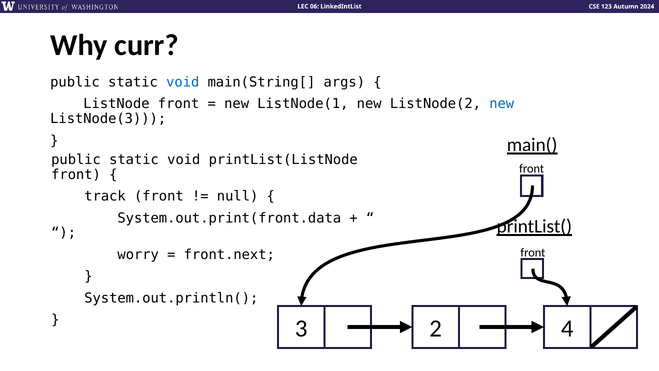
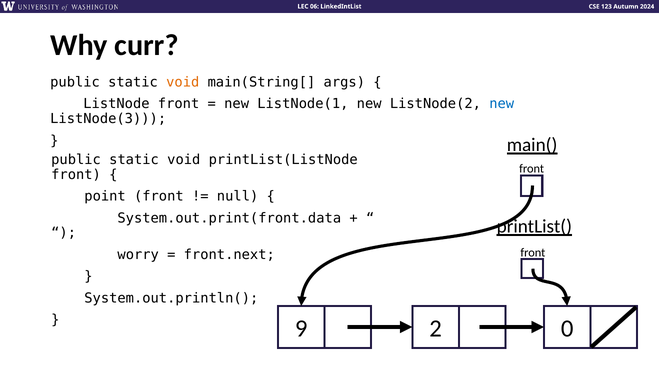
void at (183, 82) colour: blue -> orange
track: track -> point
3: 3 -> 9
4: 4 -> 0
